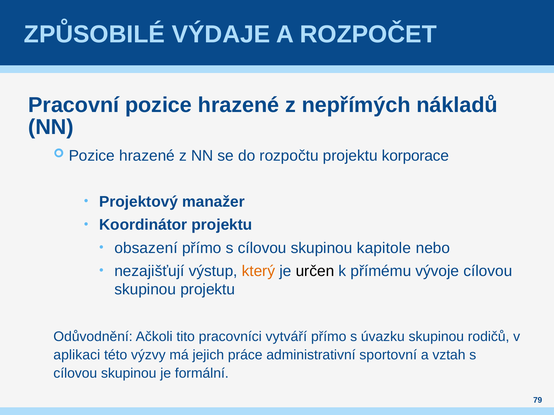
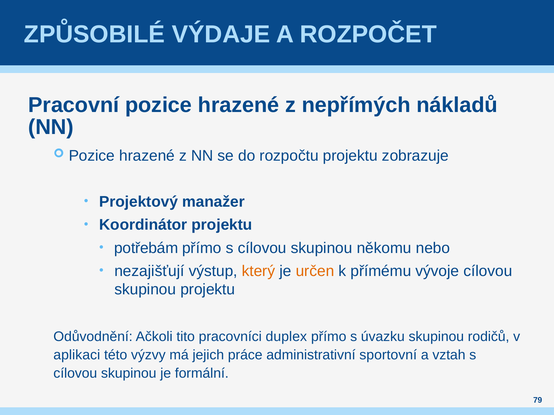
korporace: korporace -> zobrazuje
obsazení: obsazení -> potřebám
kapitole: kapitole -> někomu
určen colour: black -> orange
vytváří: vytváří -> duplex
